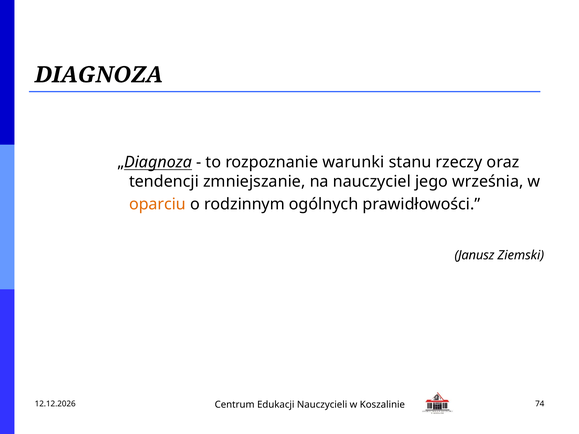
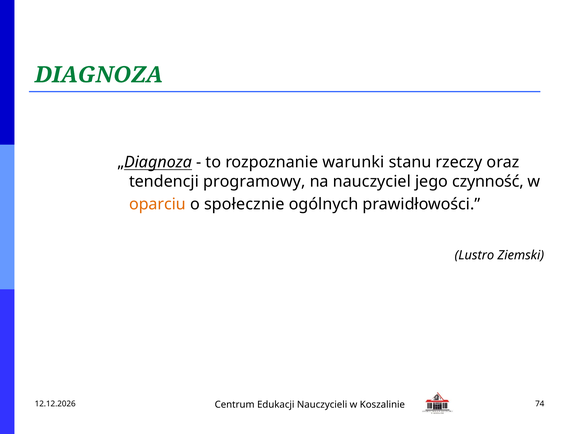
DIAGNOZA colour: black -> green
zmniejszanie: zmniejszanie -> programowy
września: września -> czynność
rodzinnym: rodzinnym -> społecznie
Janusz: Janusz -> Lustro
